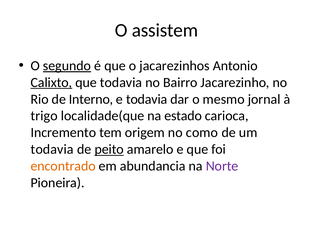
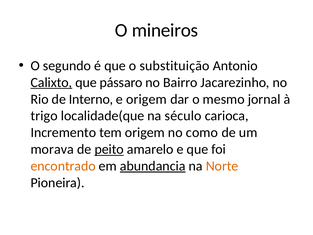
assistem: assistem -> mineiros
segundo underline: present -> none
jacarezinhos: jacarezinhos -> substituição
que todavia: todavia -> pássaro
e todavia: todavia -> origem
estado: estado -> século
todavia at (52, 149): todavia -> morava
abundancia underline: none -> present
Norte colour: purple -> orange
